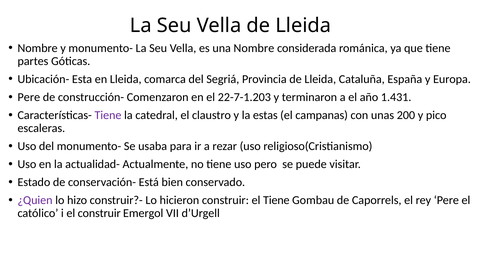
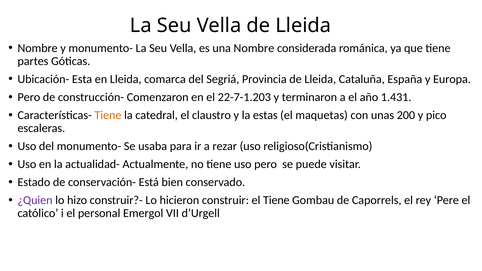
Pere at (29, 97): Pere -> Pero
Tiene at (108, 115) colour: purple -> orange
campanas: campanas -> maquetas
el construir: construir -> personal
